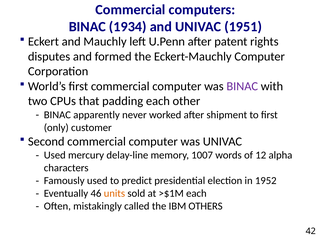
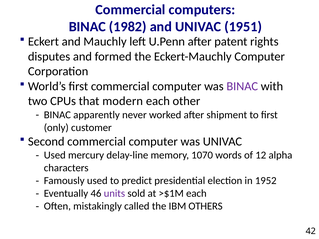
1934: 1934 -> 1982
padding: padding -> modern
1007: 1007 -> 1070
units colour: orange -> purple
